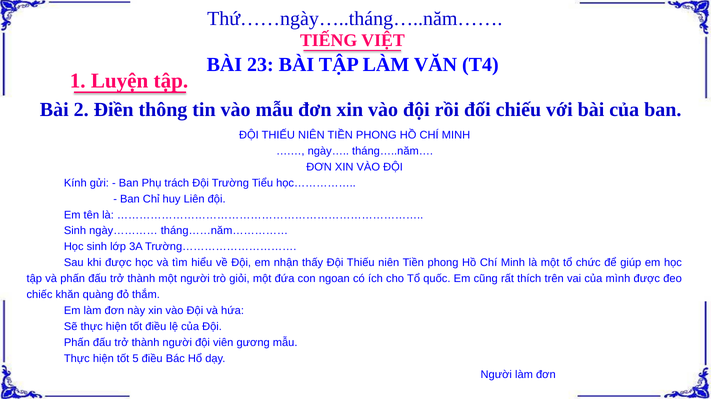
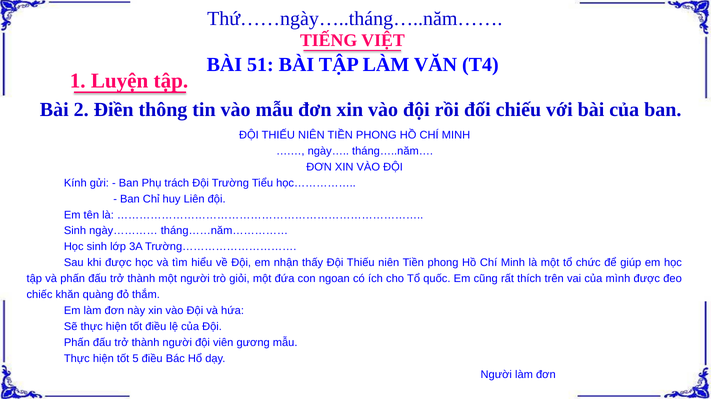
23: 23 -> 51
